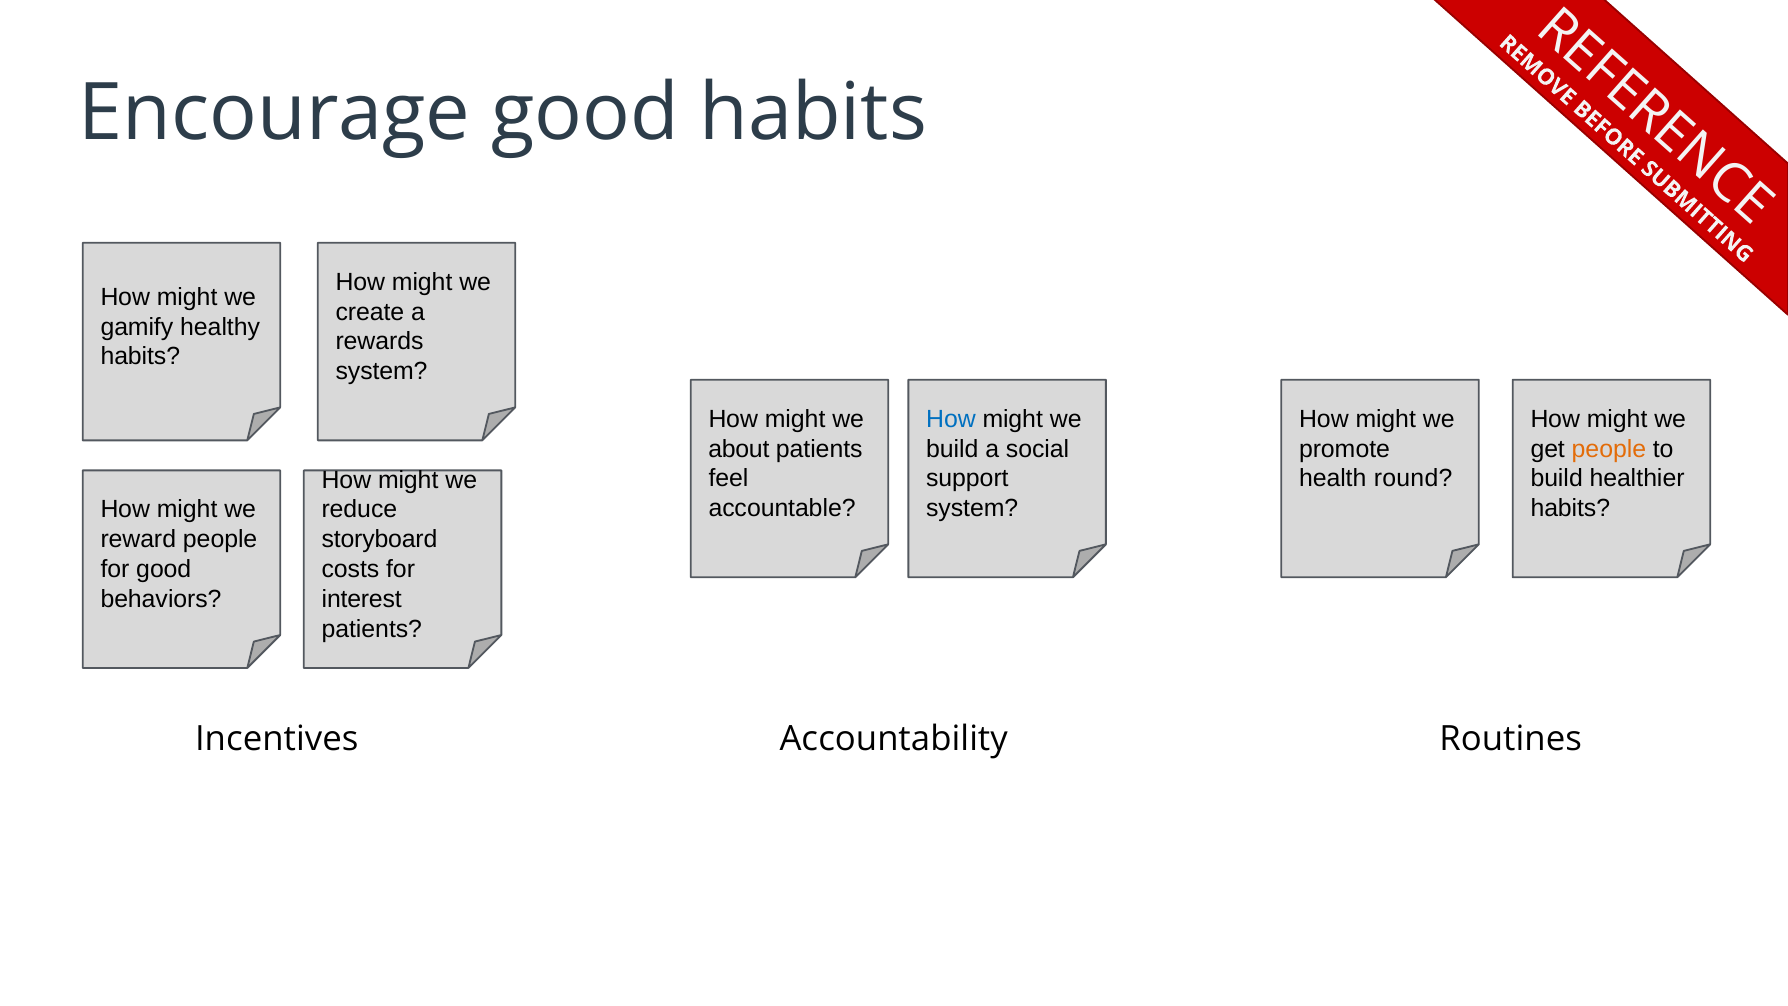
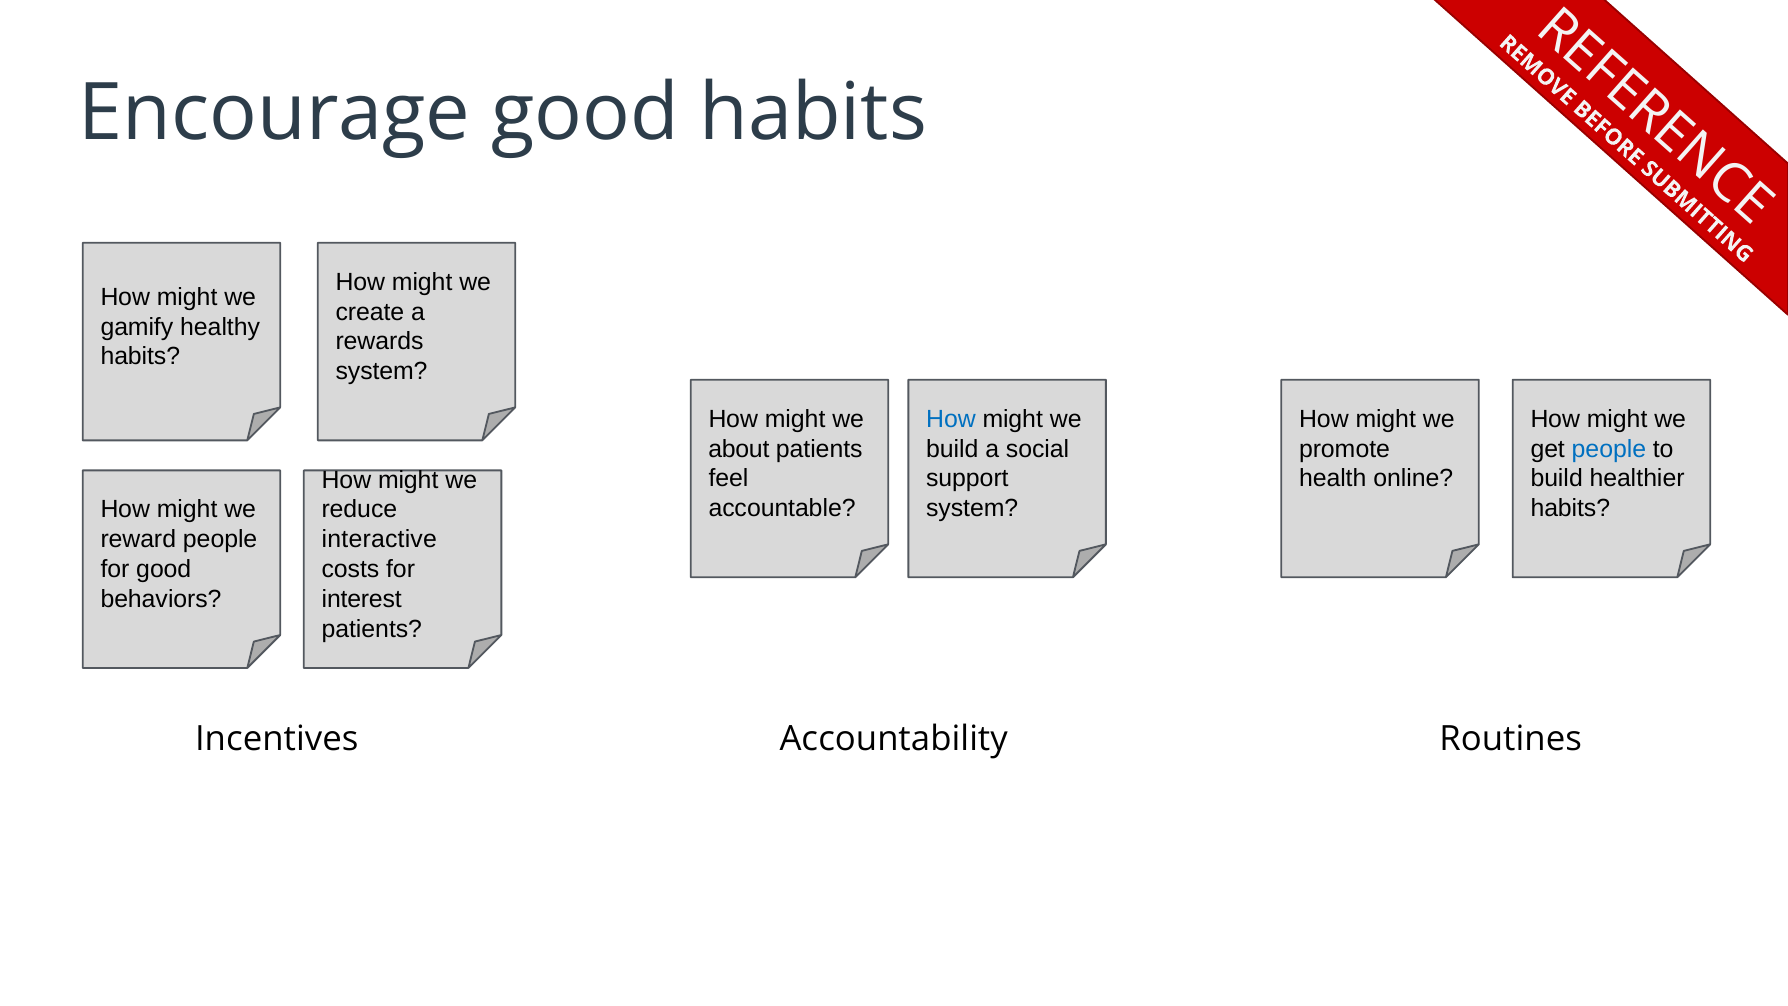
people at (1609, 449) colour: orange -> blue
round: round -> online
storyboard: storyboard -> interactive
